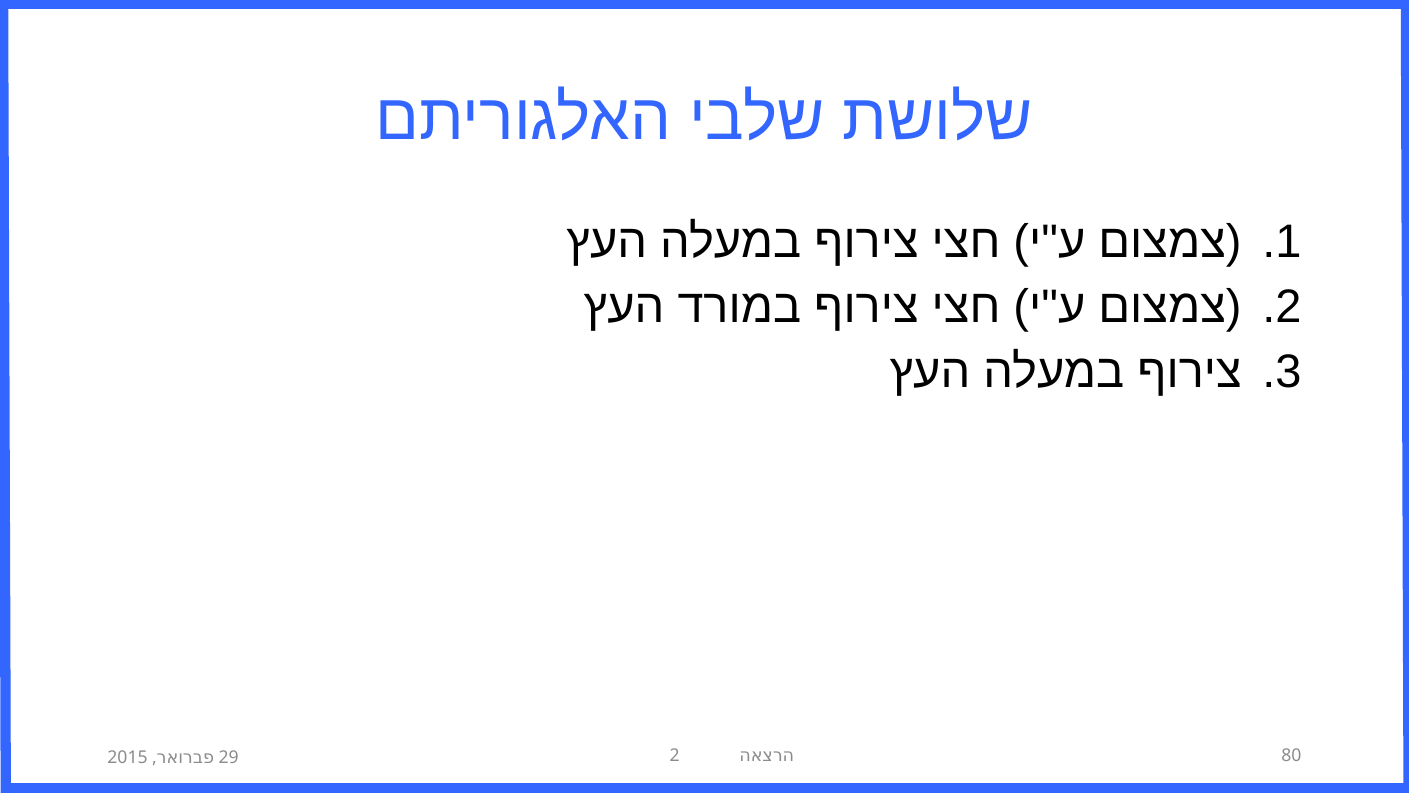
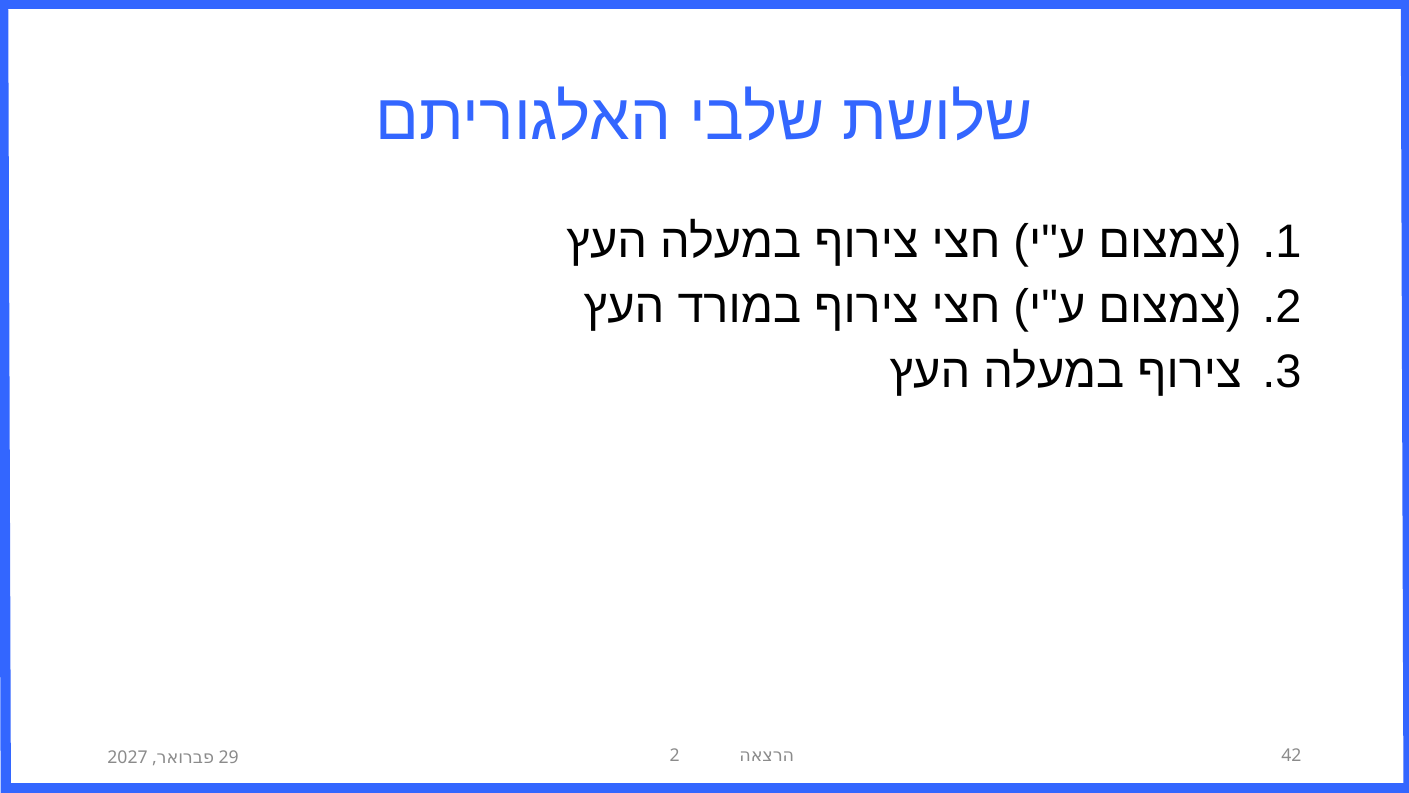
80: 80 -> 42
2015: 2015 -> 2027
